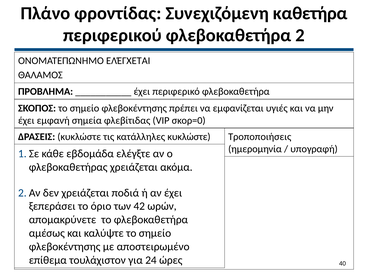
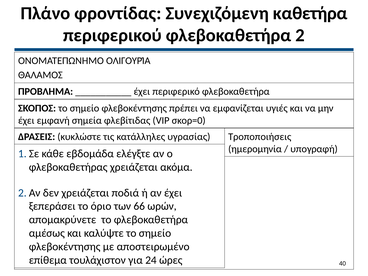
ΕΛΈΓΧΕΤΑΙ: ΕΛΈΓΧΕΤΑΙ -> ΟΛΙΓΟΥΡΊΑ
κατάλληλες κυκλώστε: κυκλώστε -> υγρασίας
42: 42 -> 66
